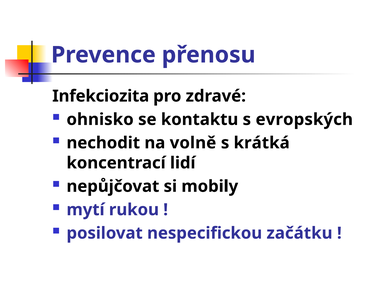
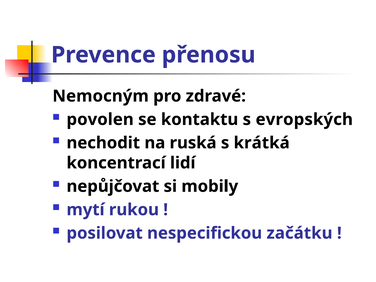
Infekciozita: Infekciozita -> Nemocným
ohnisko: ohnisko -> povolen
volně: volně -> ruská
